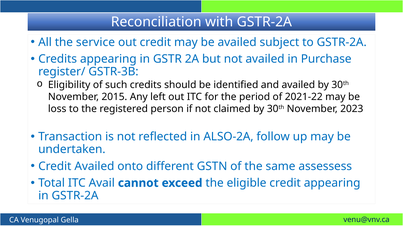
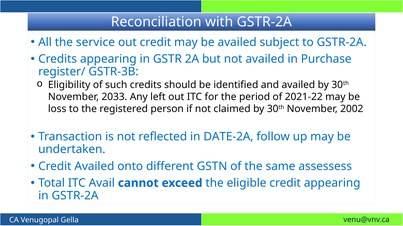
2015: 2015 -> 2033
2023: 2023 -> 2002
ALSO-2A: ALSO-2A -> DATE-2A
